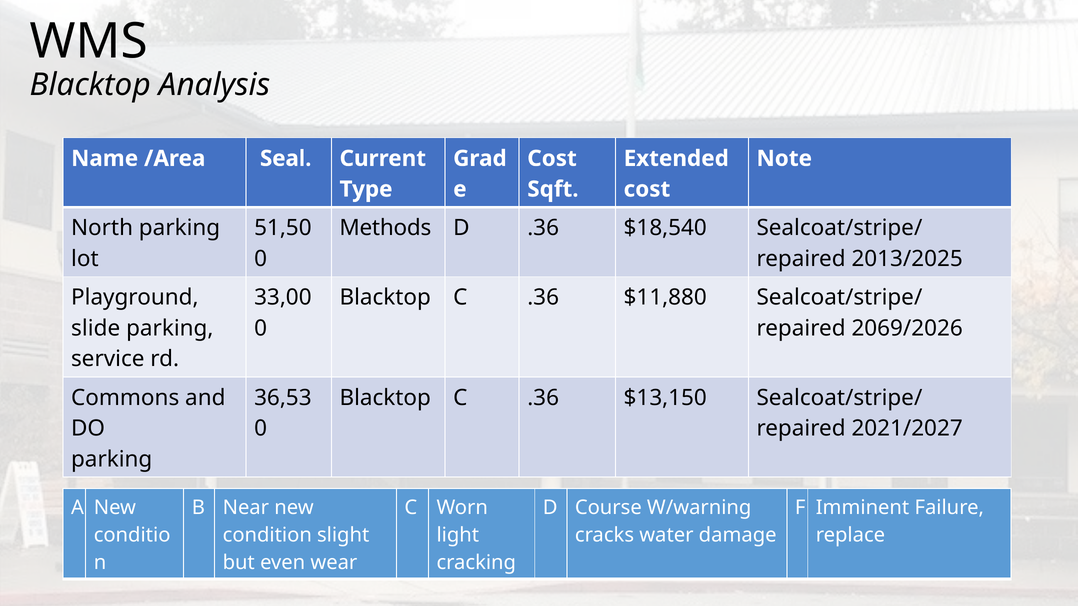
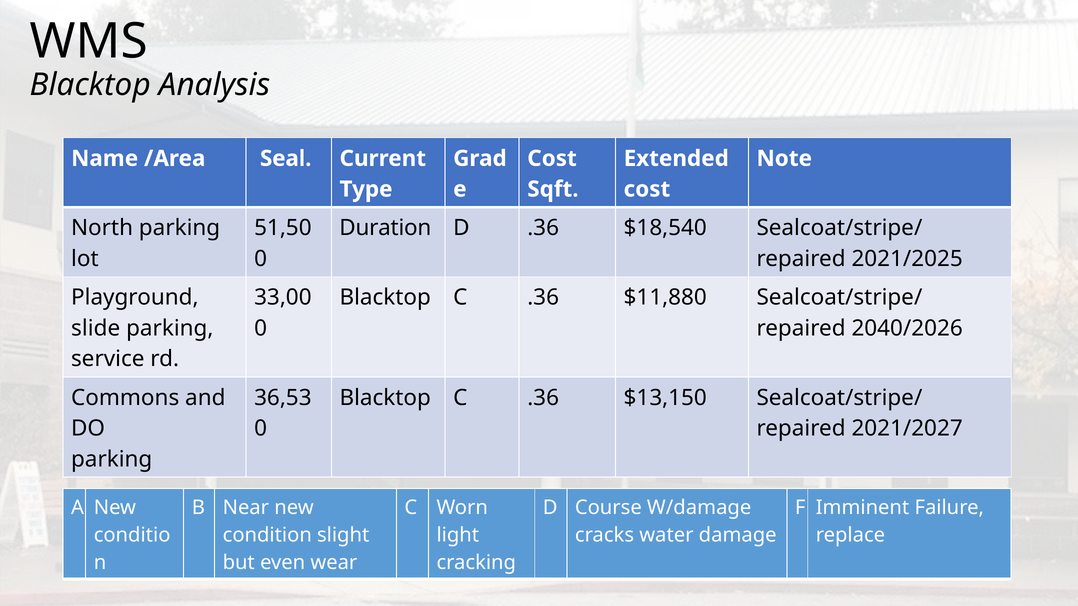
Methods: Methods -> Duration
2013/2025: 2013/2025 -> 2021/2025
2069/2026: 2069/2026 -> 2040/2026
W/warning: W/warning -> W/damage
